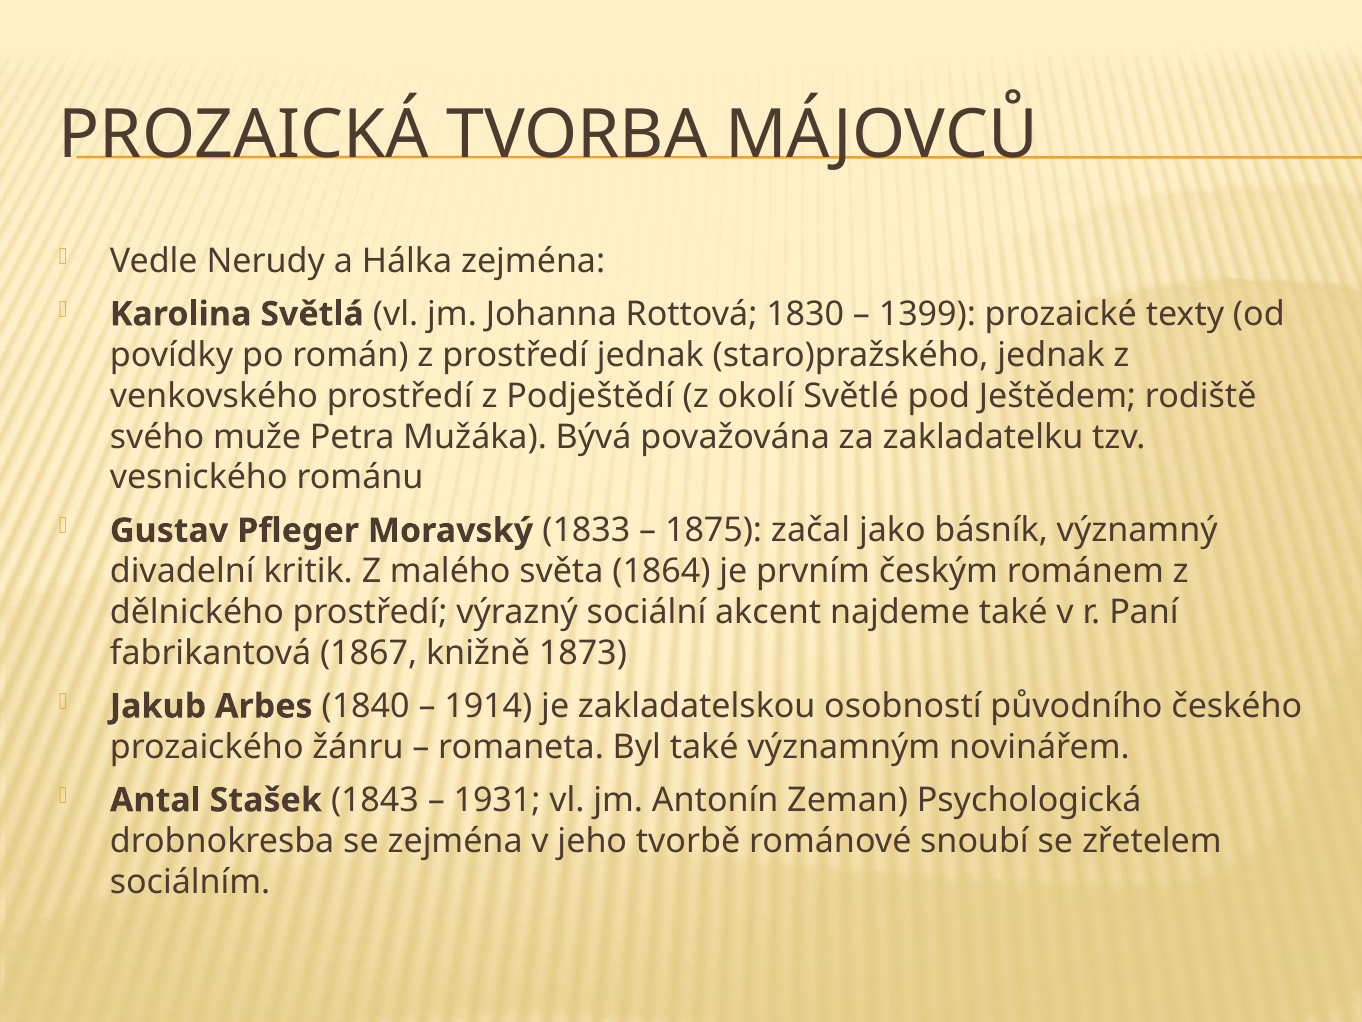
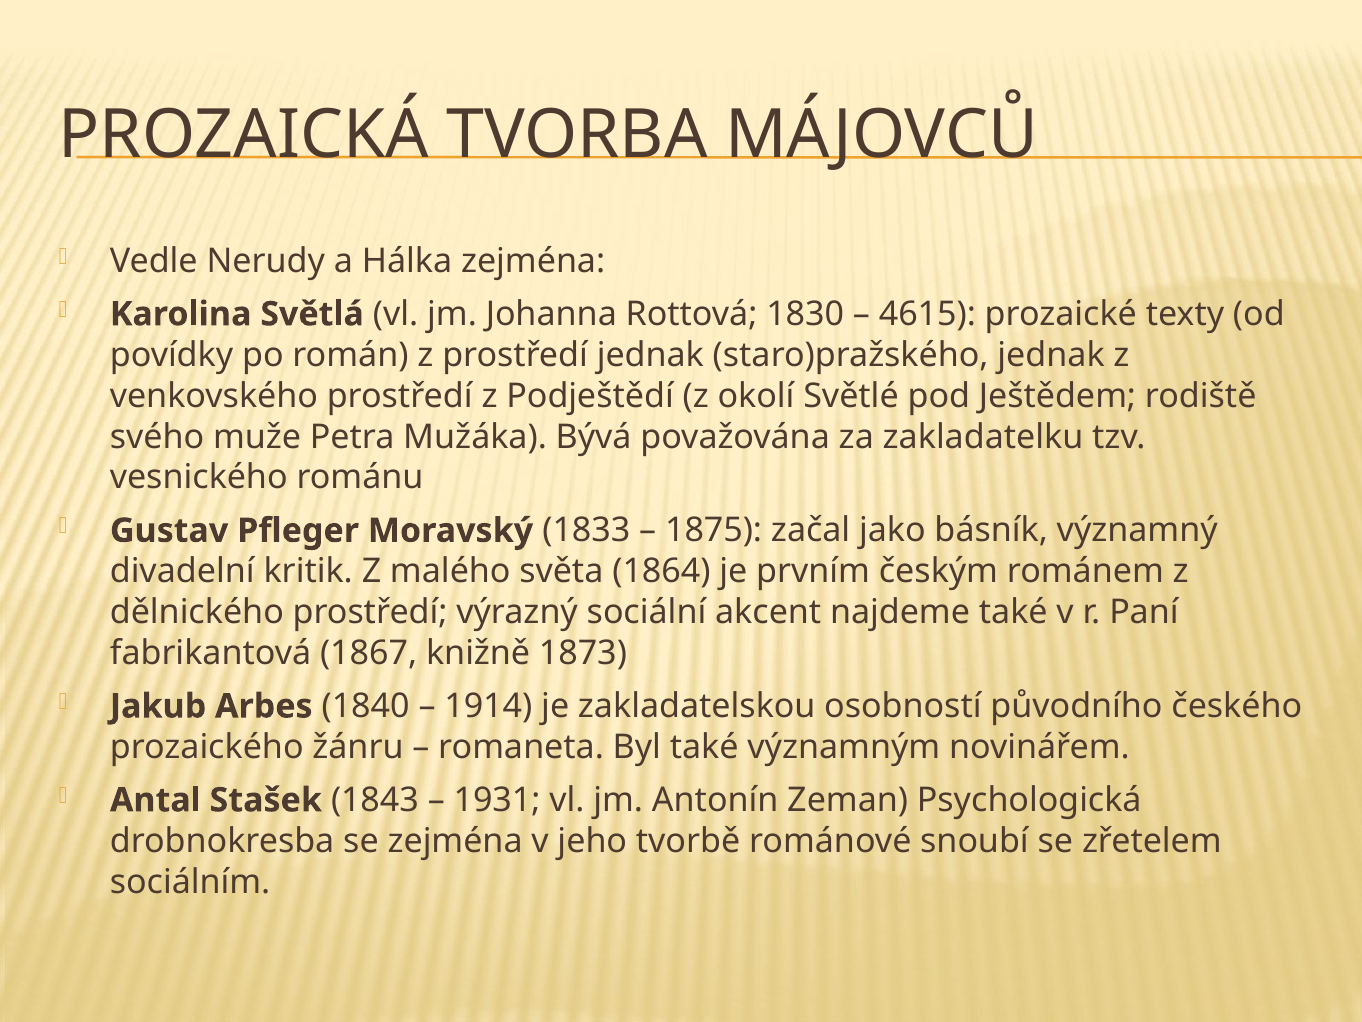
1399: 1399 -> 4615
